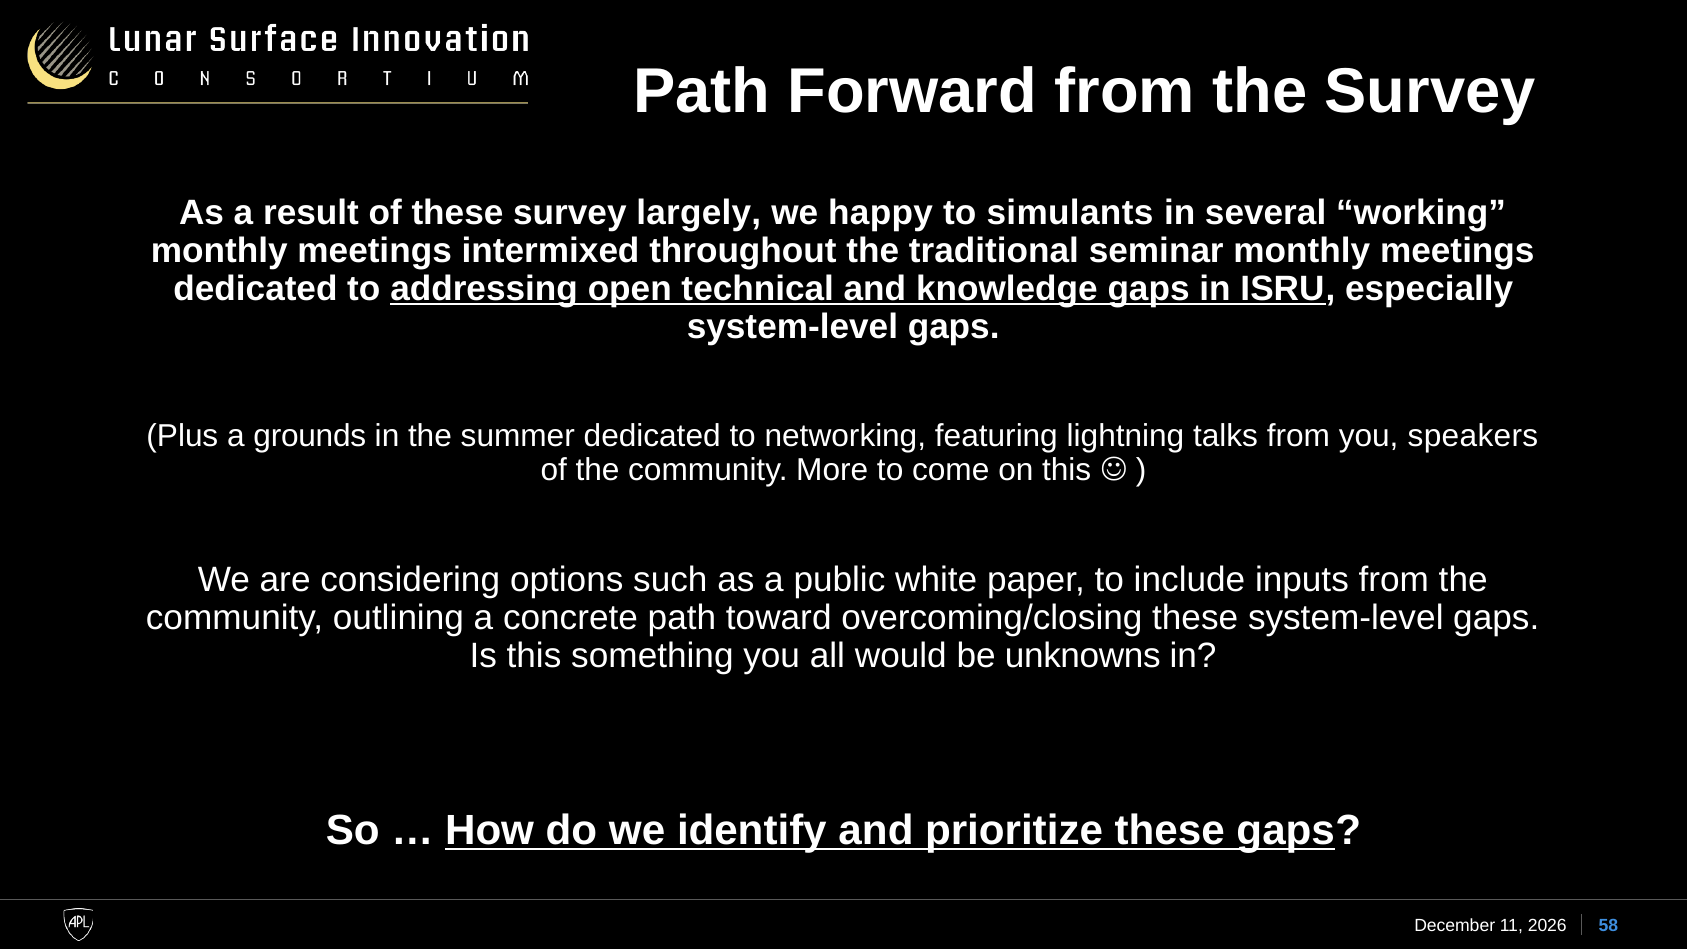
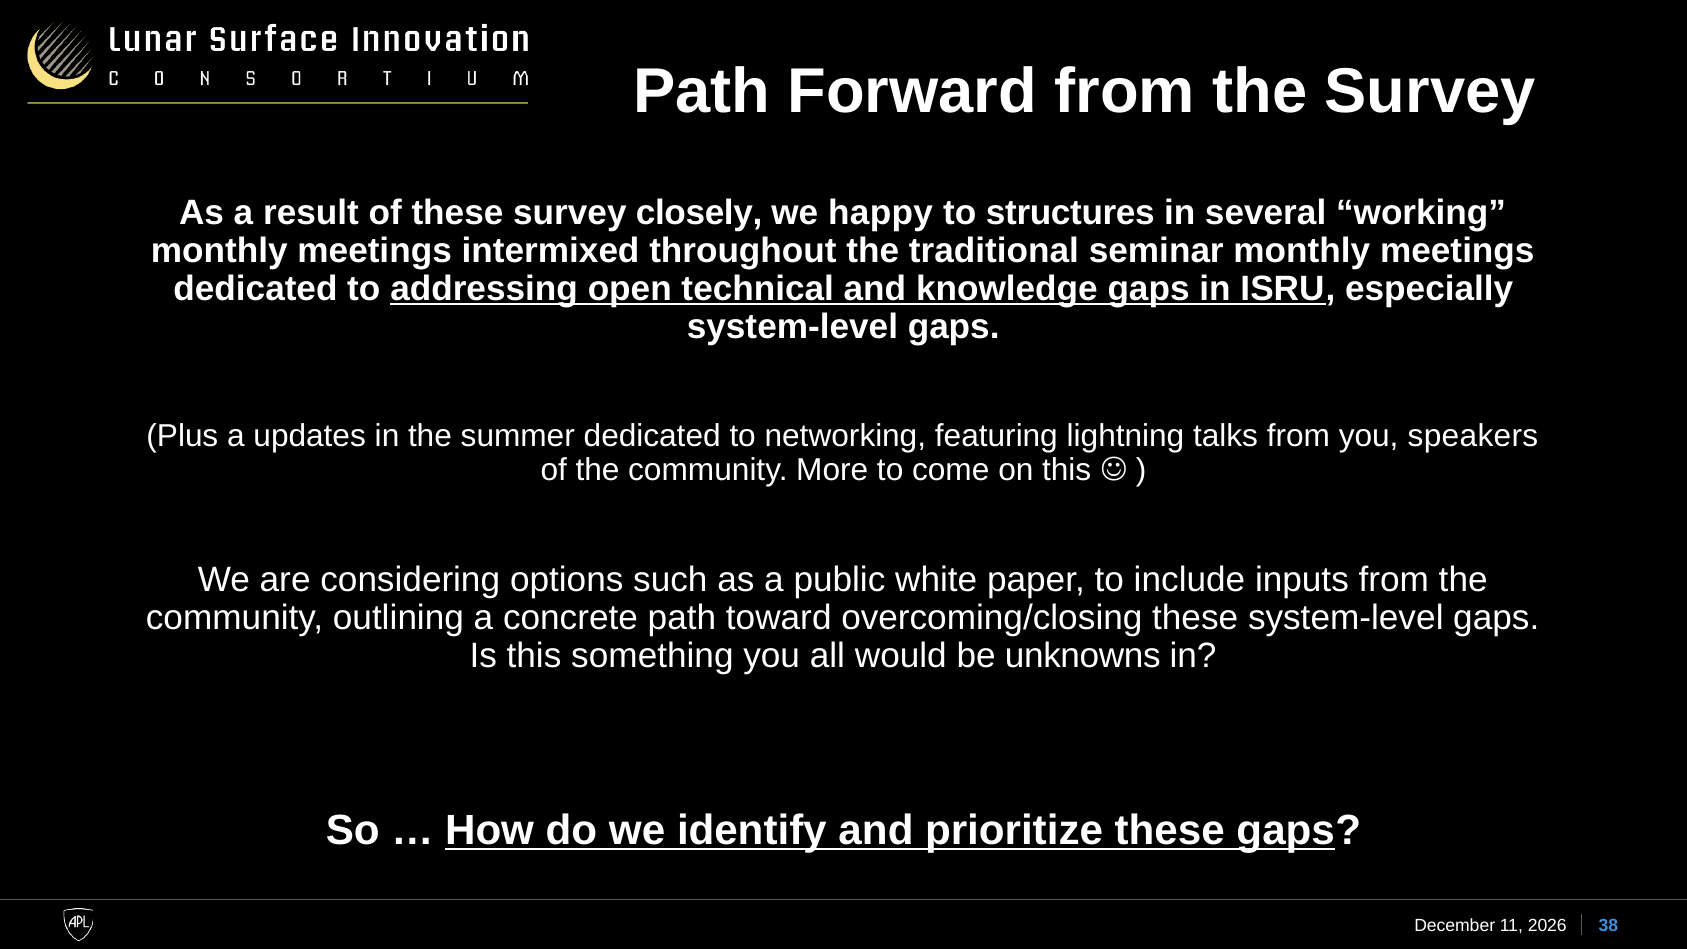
largely: largely -> closely
simulants: simulants -> structures
grounds: grounds -> updates
58: 58 -> 38
